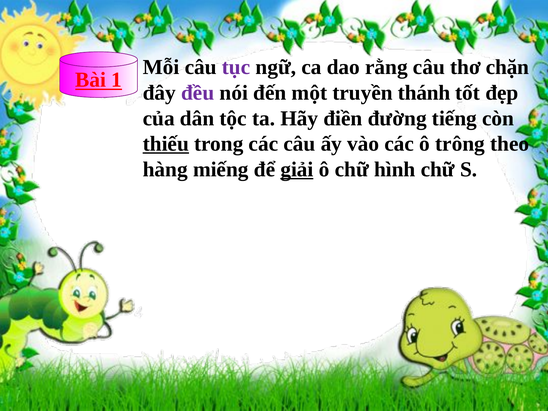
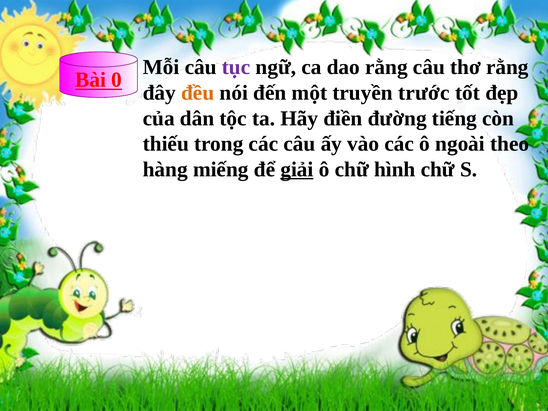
thơ chặn: chặn -> rằng
1: 1 -> 0
đều colour: purple -> orange
thánh: thánh -> trước
thiếu underline: present -> none
trông: trông -> ngoài
